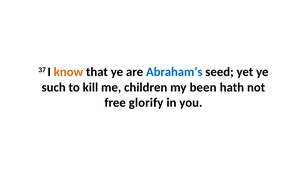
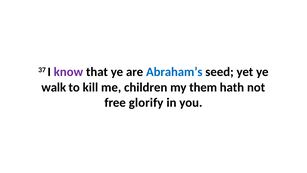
know colour: orange -> purple
such: such -> walk
been: been -> them
